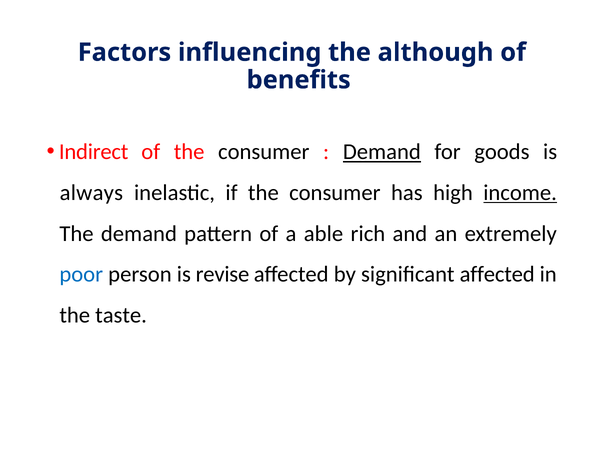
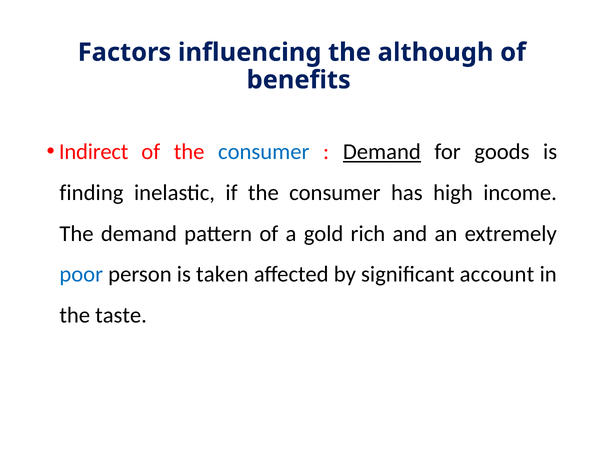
consumer at (264, 152) colour: black -> blue
always: always -> finding
income underline: present -> none
able: able -> gold
revise: revise -> taken
significant affected: affected -> account
